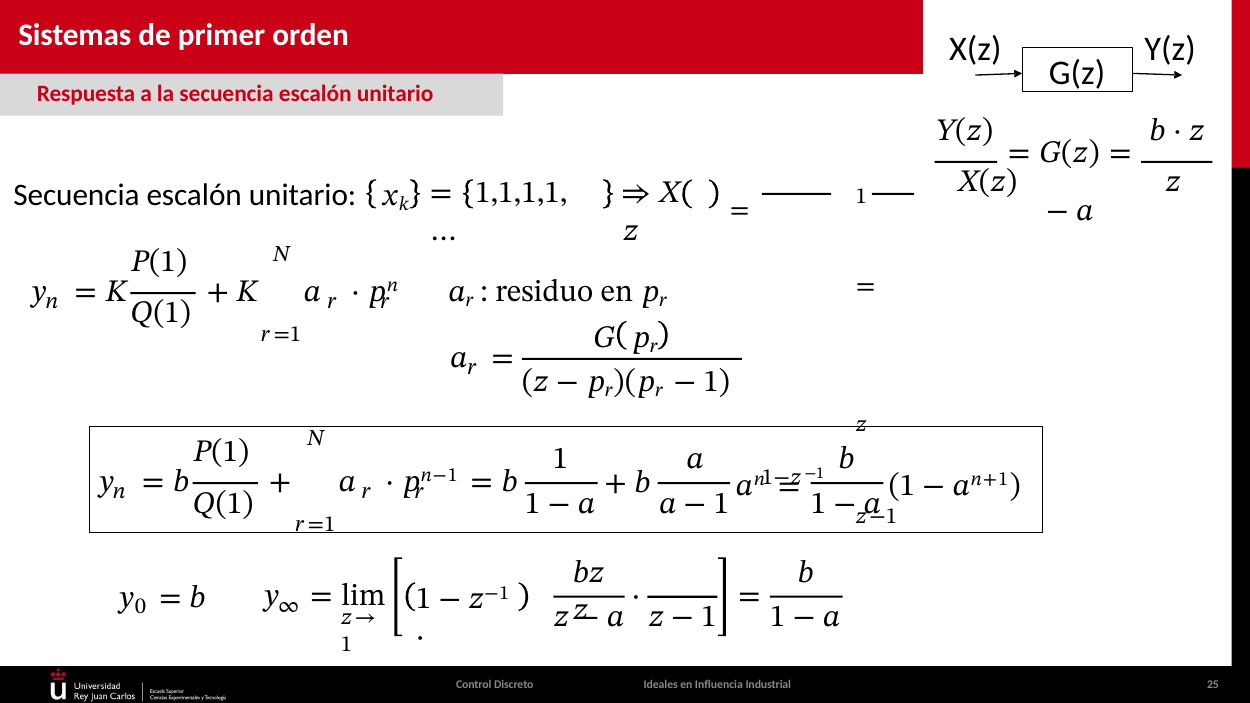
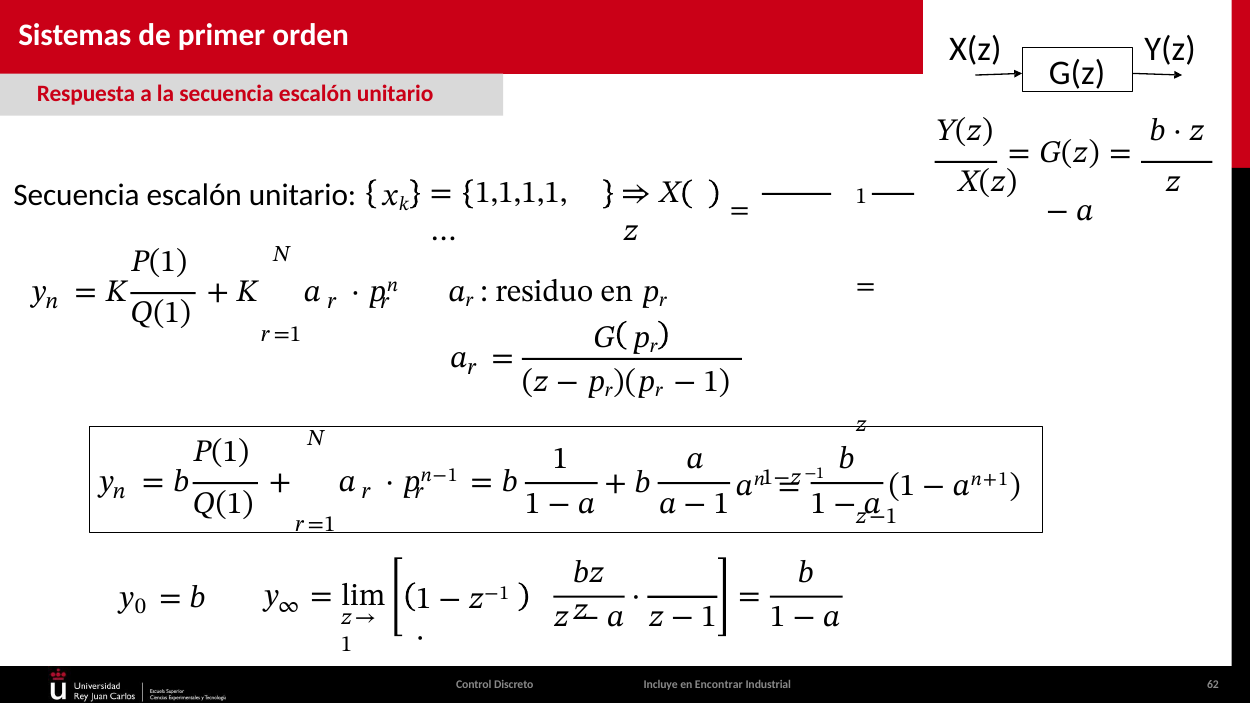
Ideales: Ideales -> Incluye
Influencia: Influencia -> Encontrar
25: 25 -> 62
